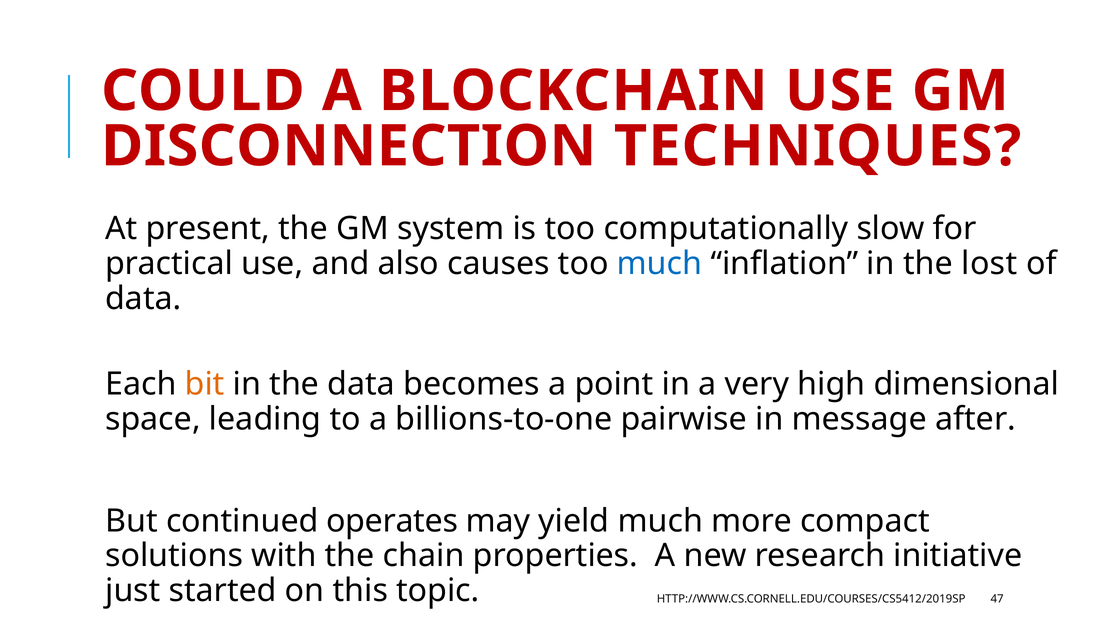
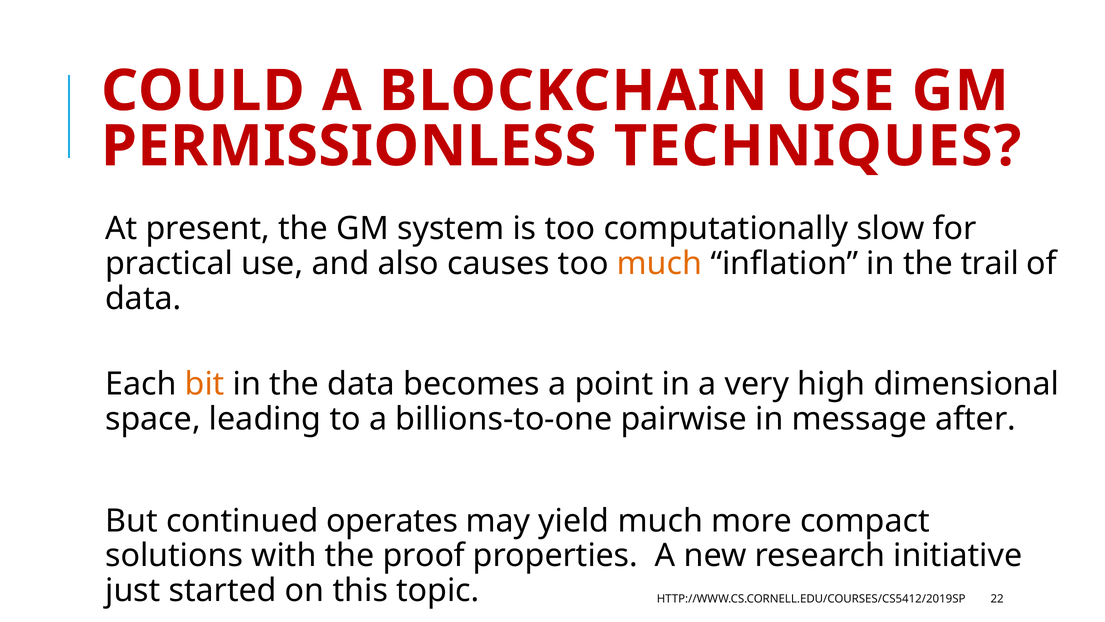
DISCONNECTION: DISCONNECTION -> PERMISSIONLESS
much at (660, 263) colour: blue -> orange
lost: lost -> trail
chain: chain -> proof
47: 47 -> 22
